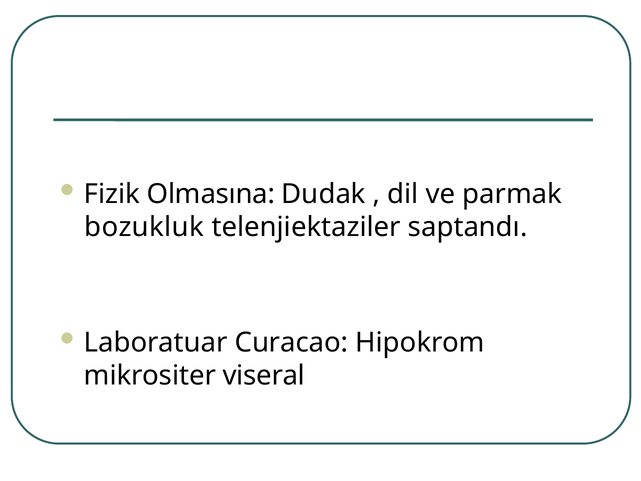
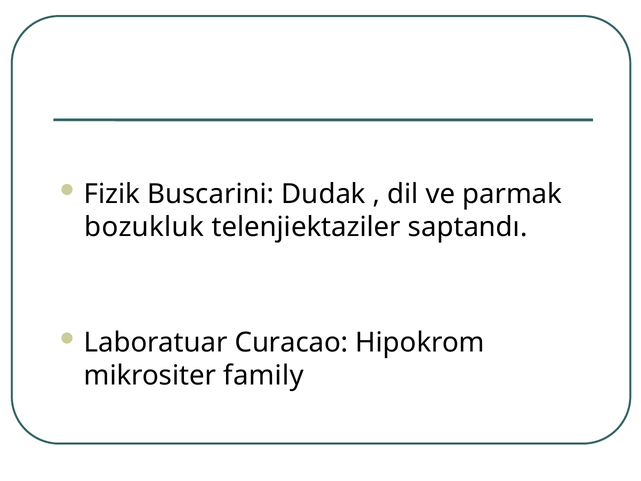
Olmasına: Olmasına -> Buscarini
viseral: viseral -> family
